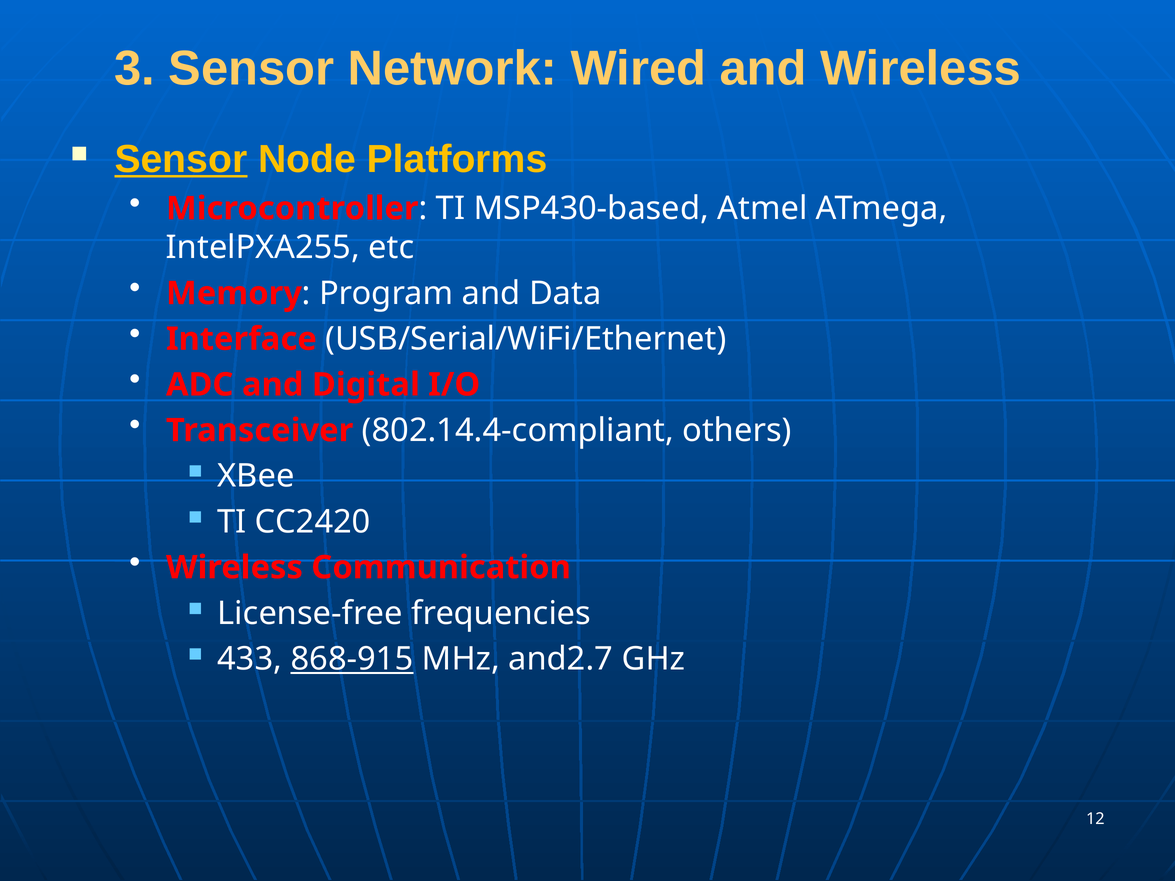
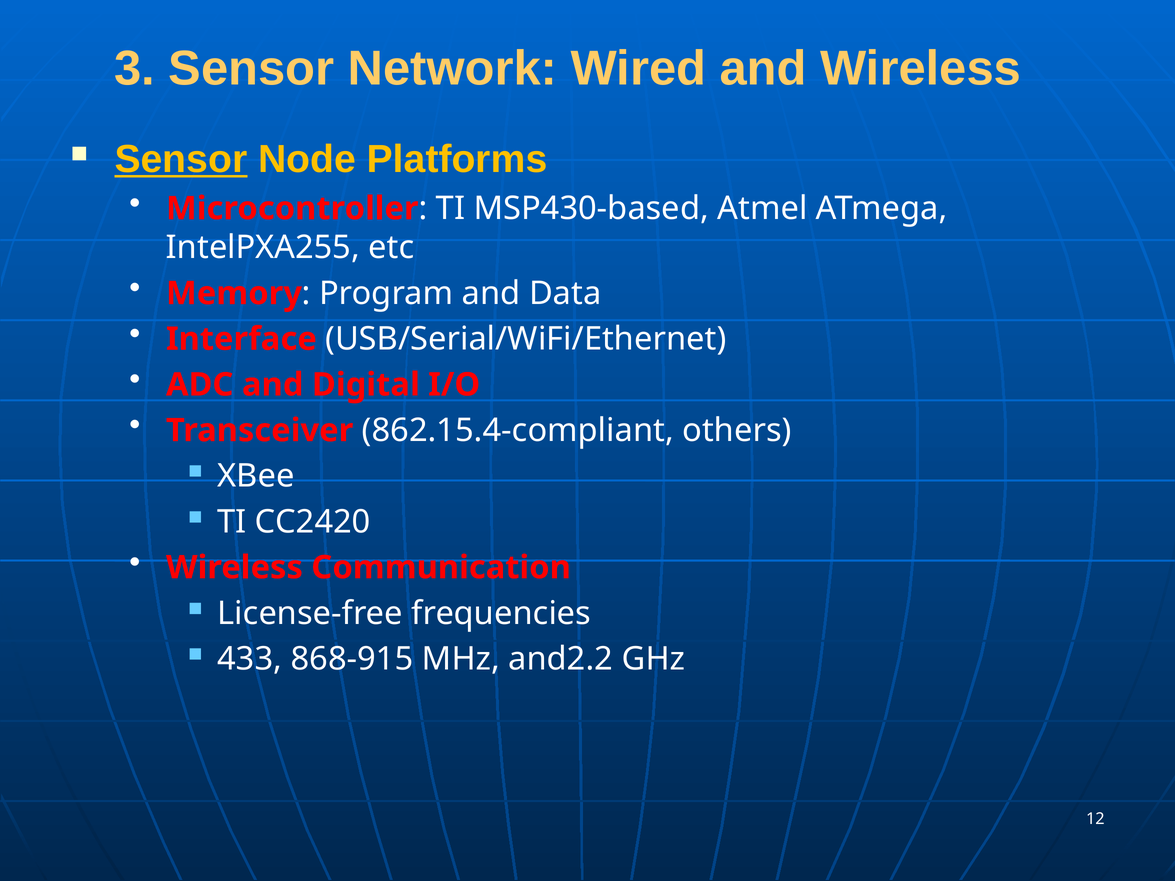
802.14.4-compliant: 802.14.4-compliant -> 862.15.4-compliant
868-915 underline: present -> none
and2.7: and2.7 -> and2.2
